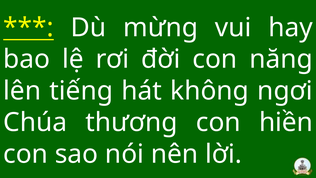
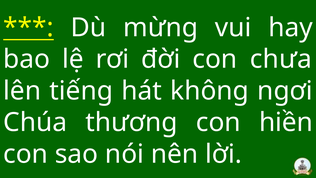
năng: năng -> chưa
